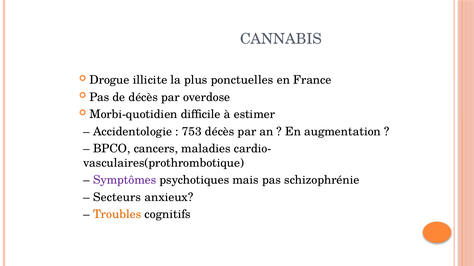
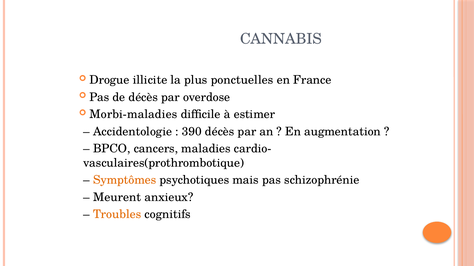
Morbi-quotidien: Morbi-quotidien -> Morbi-maladies
753: 753 -> 390
Symptômes colour: purple -> orange
Secteurs: Secteurs -> Meurent
